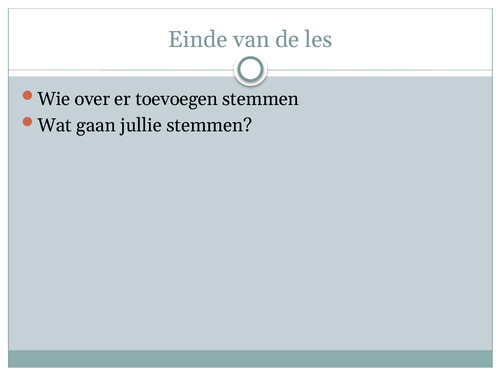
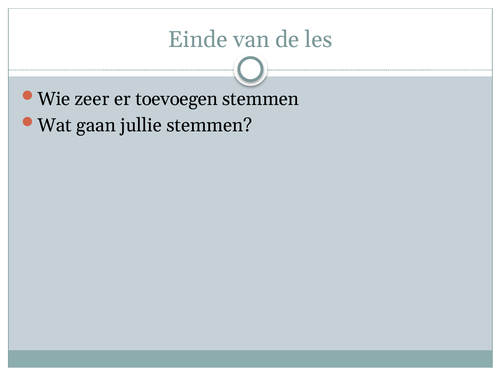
over: over -> zeer
